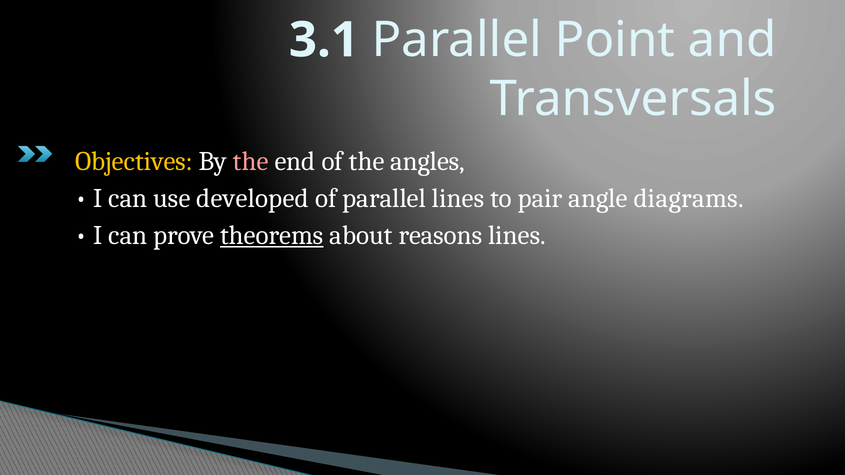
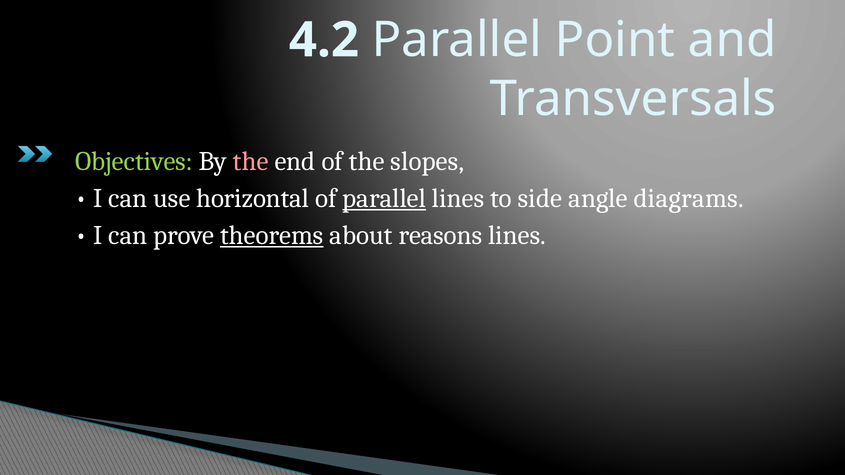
3.1: 3.1 -> 4.2
Objectives colour: yellow -> light green
angles: angles -> slopes
developed: developed -> horizontal
parallel at (384, 198) underline: none -> present
pair: pair -> side
